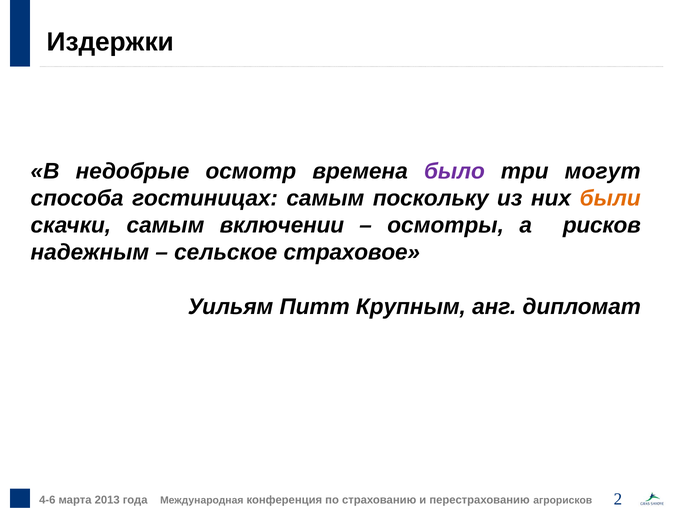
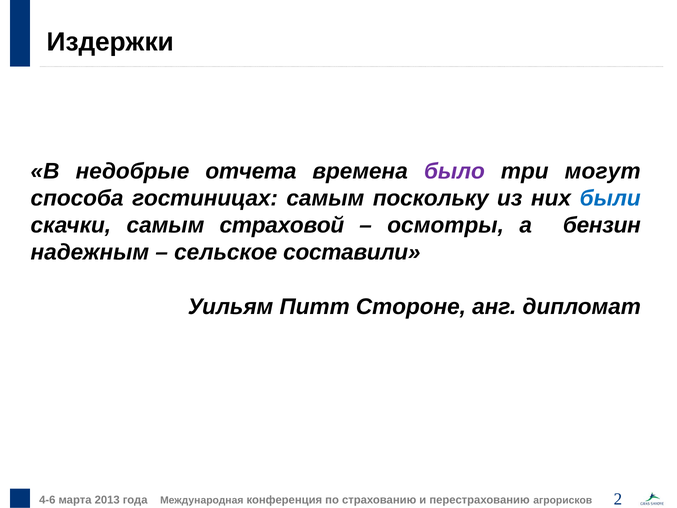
осмотр: осмотр -> отчета
были colour: orange -> blue
включении: включении -> страховой
рисков: рисков -> бензин
страховое: страховое -> составили
Крупным: Крупным -> Стороне
